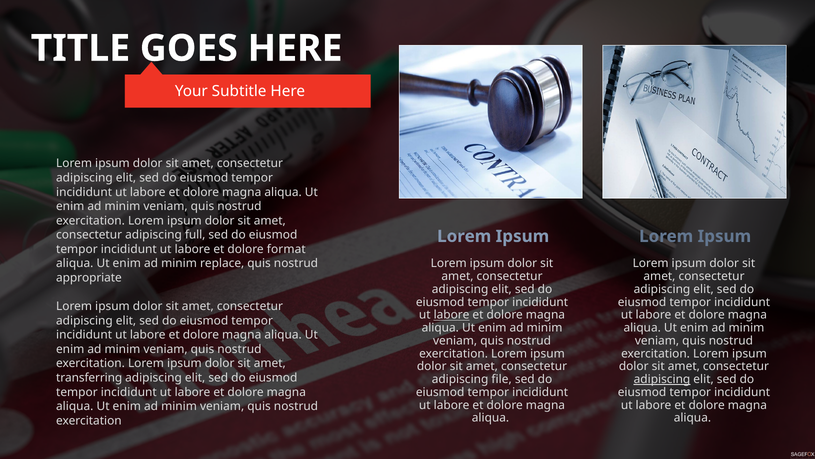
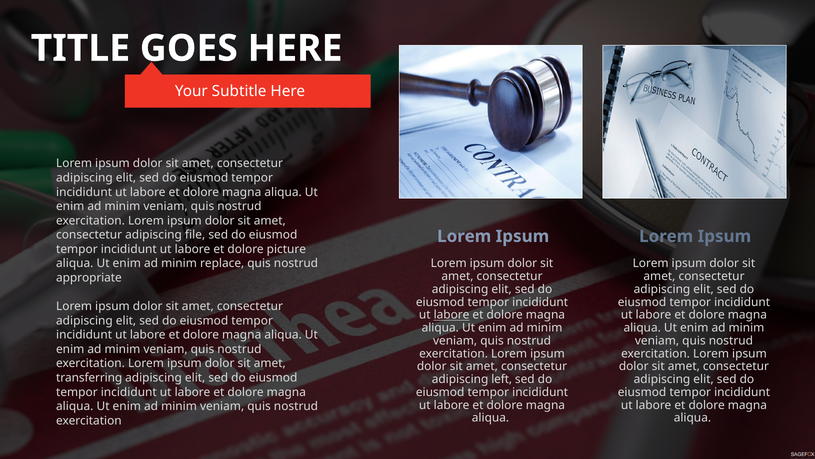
full: full -> file
format: format -> picture
file: file -> left
adipiscing at (662, 379) underline: present -> none
